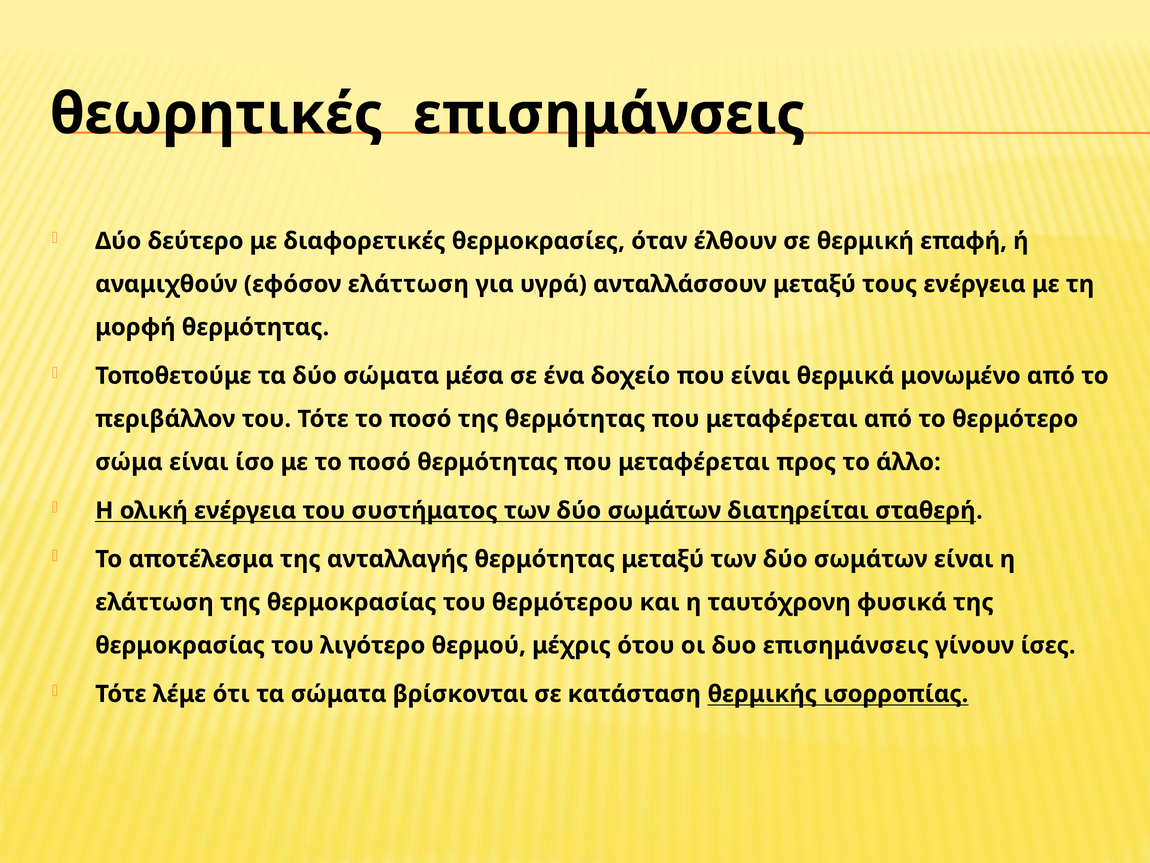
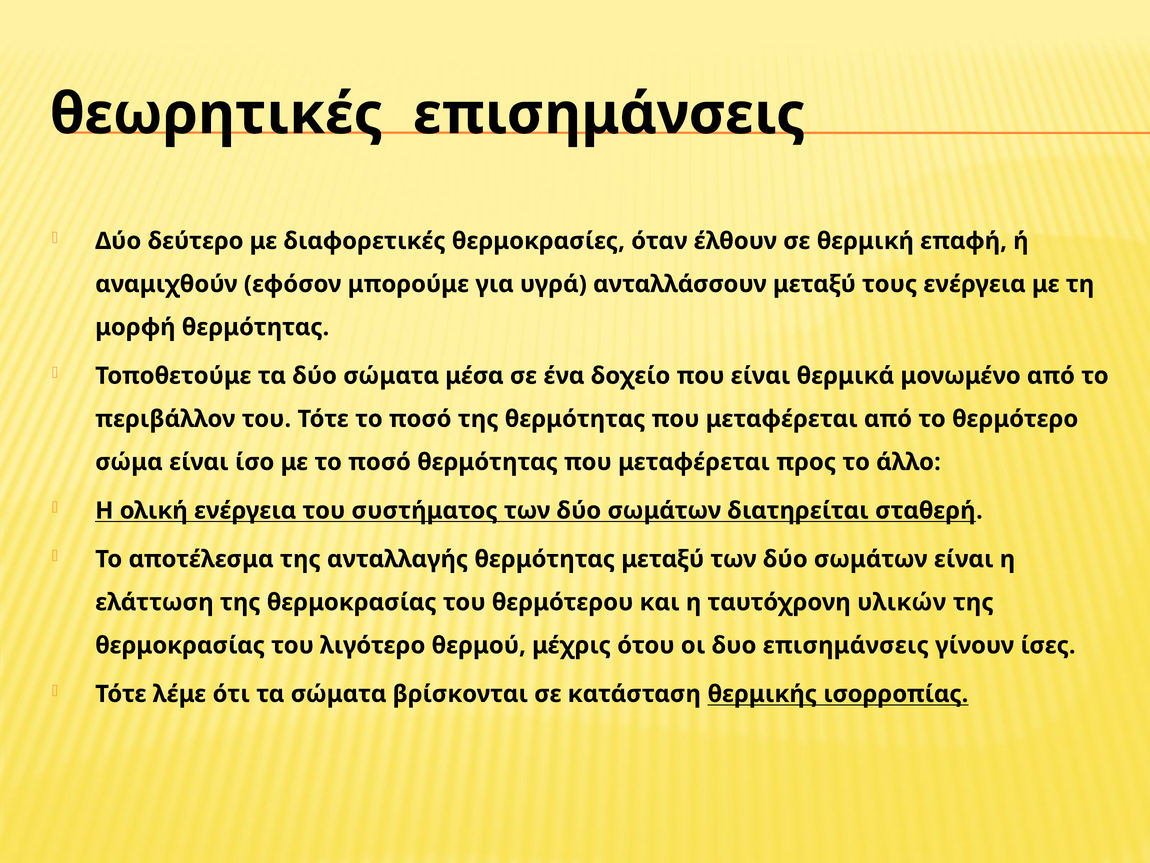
εφόσον ελάττωση: ελάττωση -> μπορούμε
φυσικά: φυσικά -> υλικών
